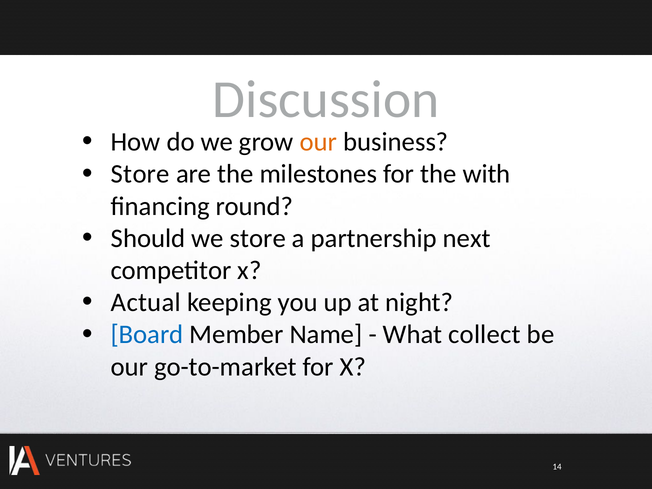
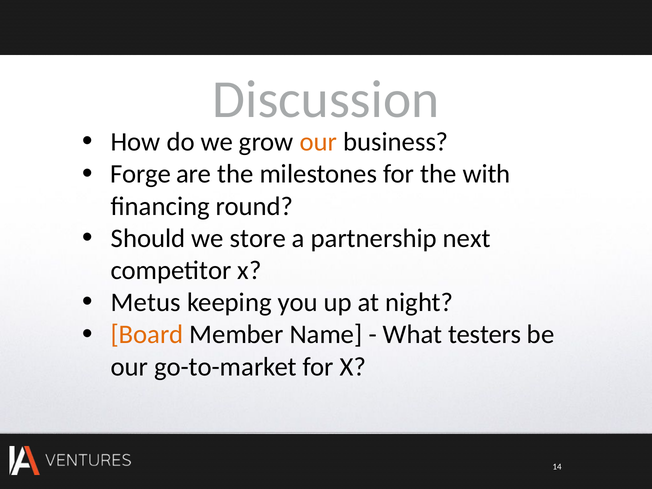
Store at (140, 174): Store -> Forge
Actual: Actual -> Metus
Board colour: blue -> orange
collect: collect -> testers
